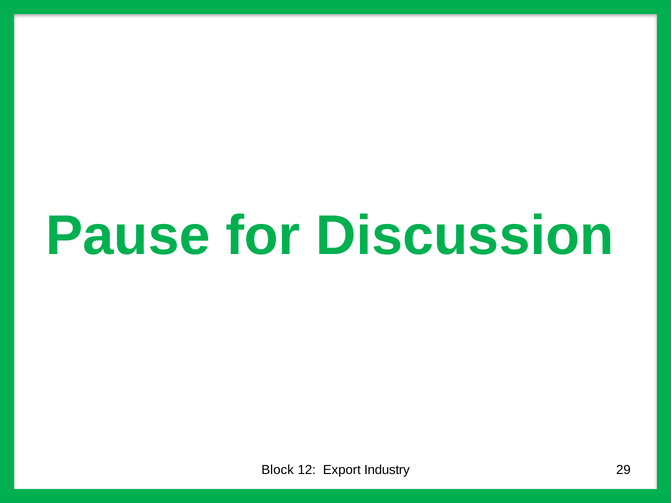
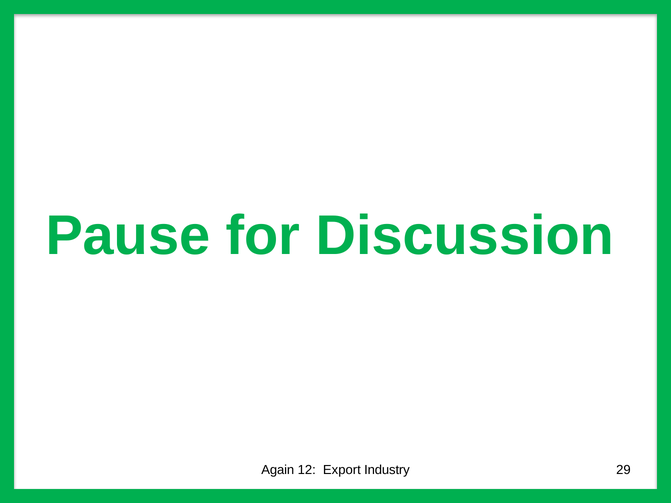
Block: Block -> Again
